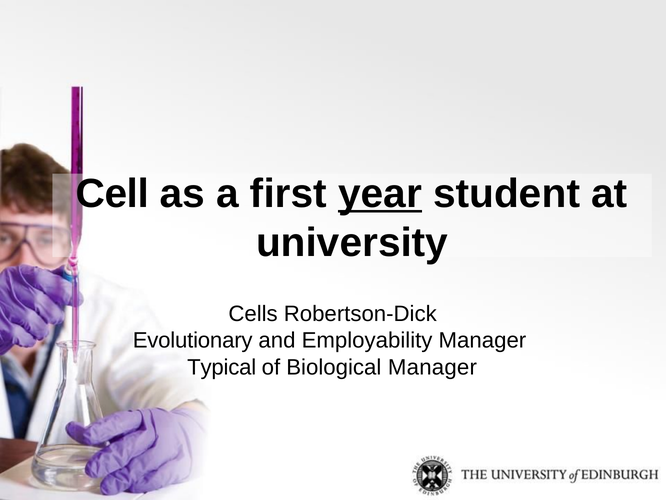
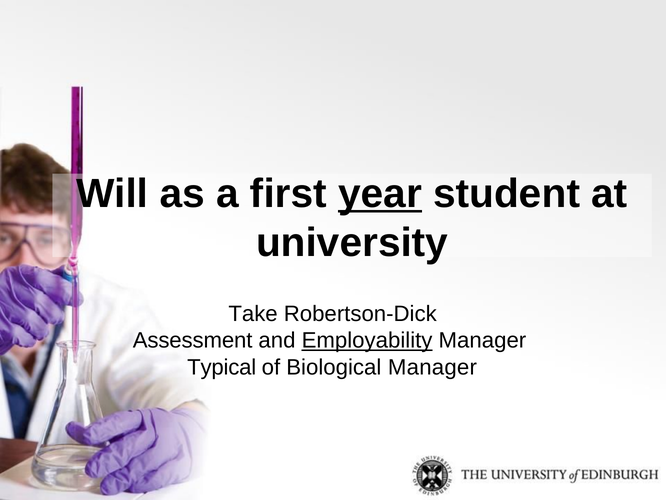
Cell: Cell -> Will
Cells: Cells -> Take
Evolutionary: Evolutionary -> Assessment
Employability underline: none -> present
